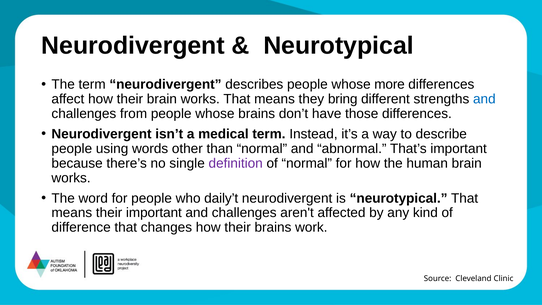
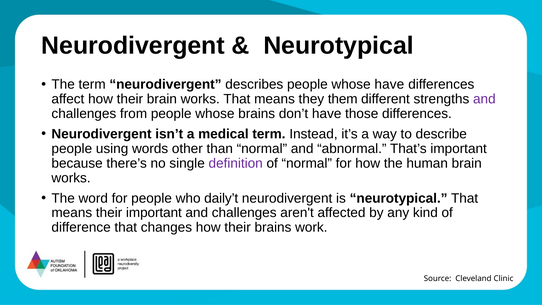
whose more: more -> have
bring: bring -> them
and at (484, 99) colour: blue -> purple
